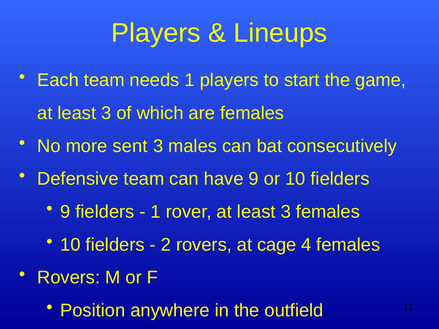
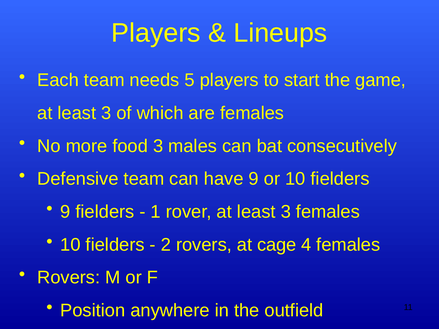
needs 1: 1 -> 5
sent: sent -> food
